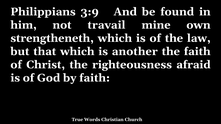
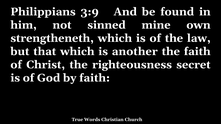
travail: travail -> sinned
afraid: afraid -> secret
